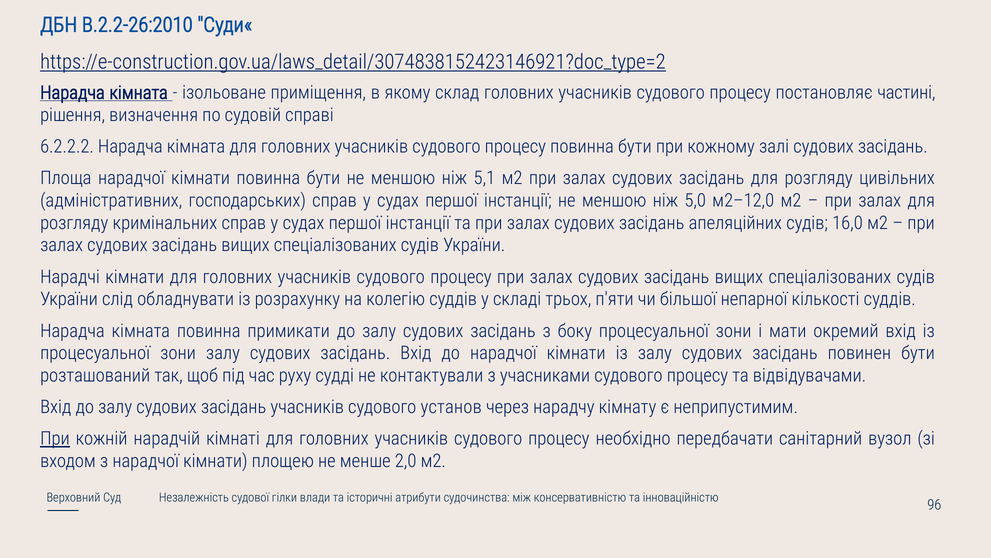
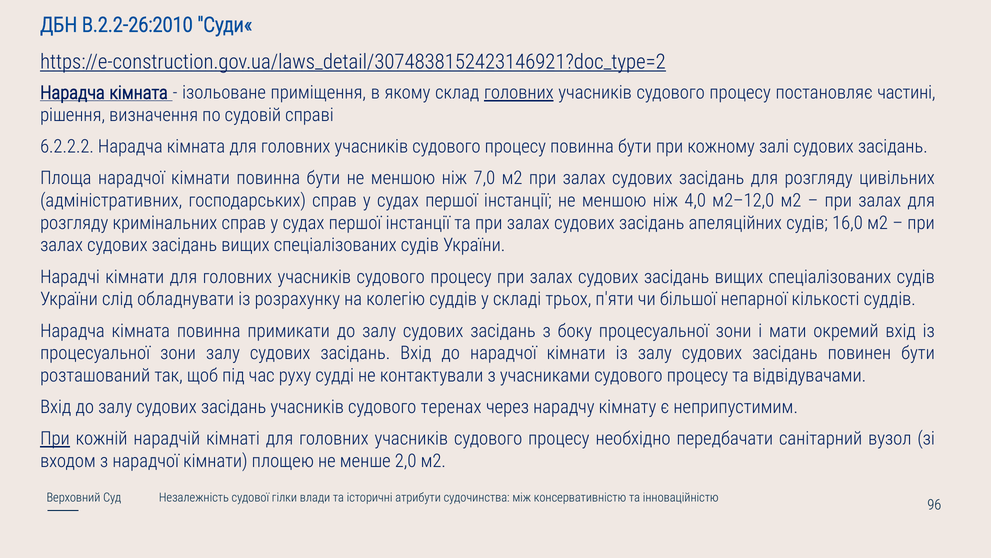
головних at (519, 93) underline: none -> present
5,1: 5,1 -> 7,0
5,0: 5,0 -> 4,0
установ: установ -> теренах
